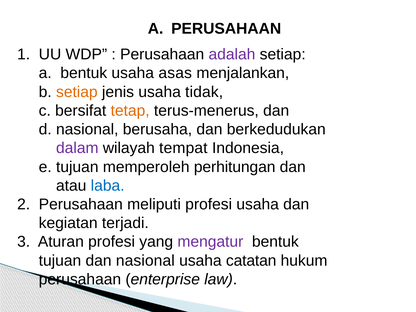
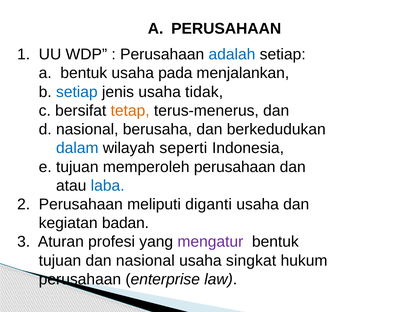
adalah colour: purple -> blue
asas: asas -> pada
setiap at (77, 92) colour: orange -> blue
dalam colour: purple -> blue
tempat: tempat -> seperti
memperoleh perhitungan: perhitungan -> perusahaan
meliputi profesi: profesi -> diganti
terjadi: terjadi -> badan
catatan: catatan -> singkat
